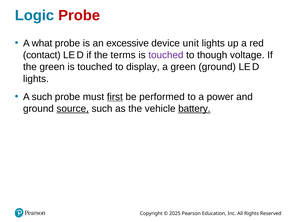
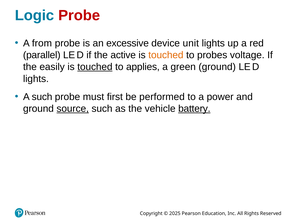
what: what -> from
contact: contact -> parallel
terms: terms -> active
touched at (166, 55) colour: purple -> orange
though: though -> probes
the green: green -> easily
touched at (95, 67) underline: none -> present
display: display -> applies
first underline: present -> none
